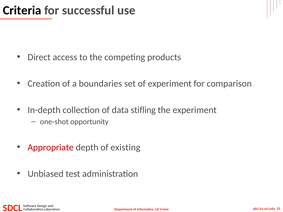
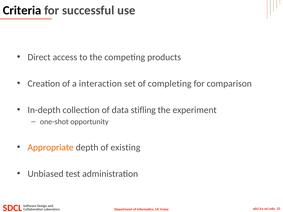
boundaries: boundaries -> interaction
of experiment: experiment -> completing
Appropriate colour: red -> orange
